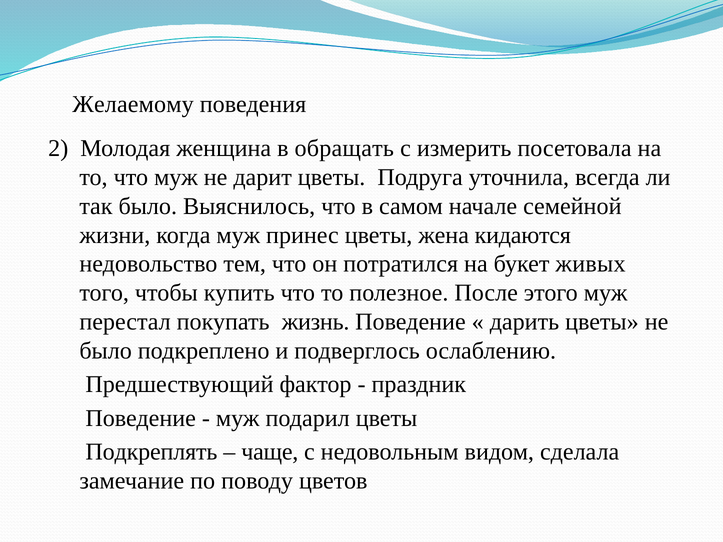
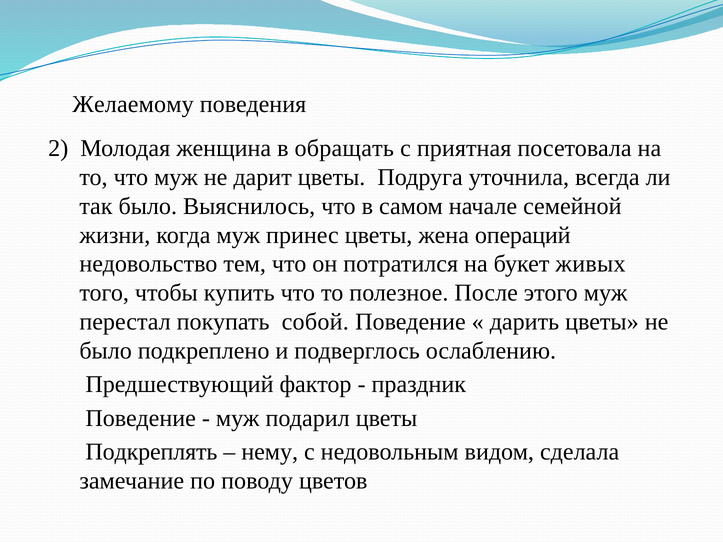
измерить: измерить -> приятная
кидаются: кидаются -> операций
жизнь: жизнь -> собой
чаще: чаще -> нему
